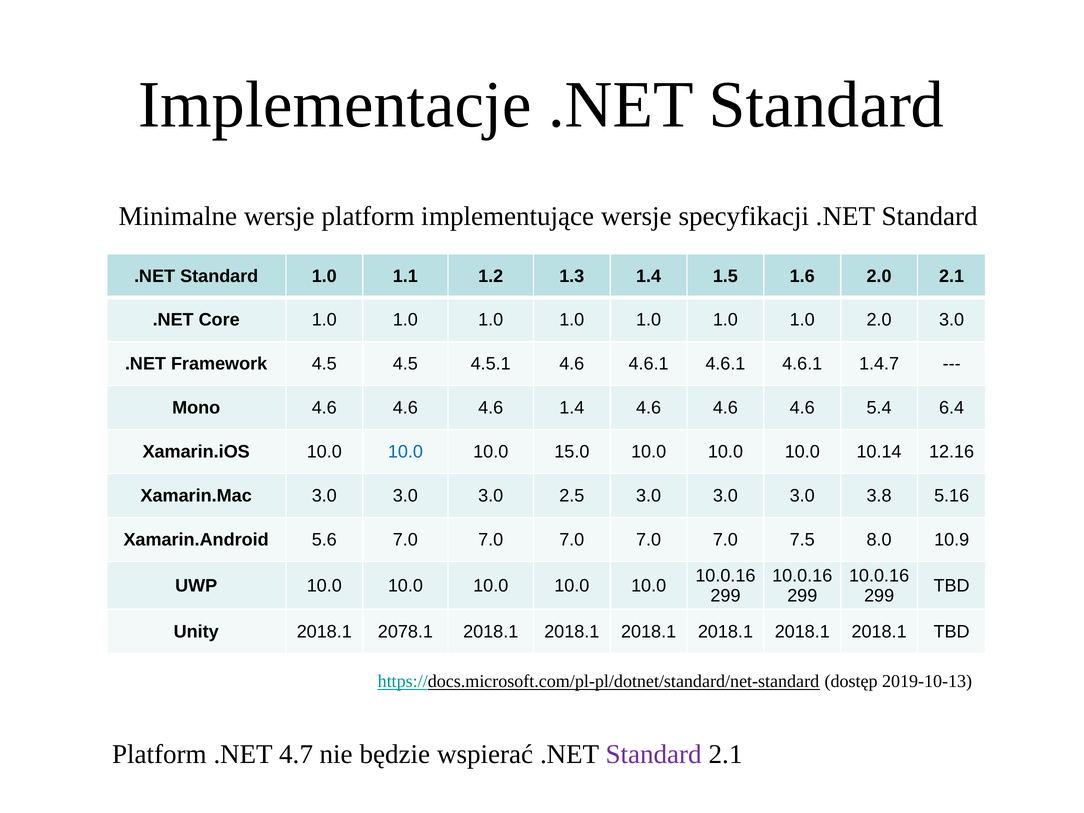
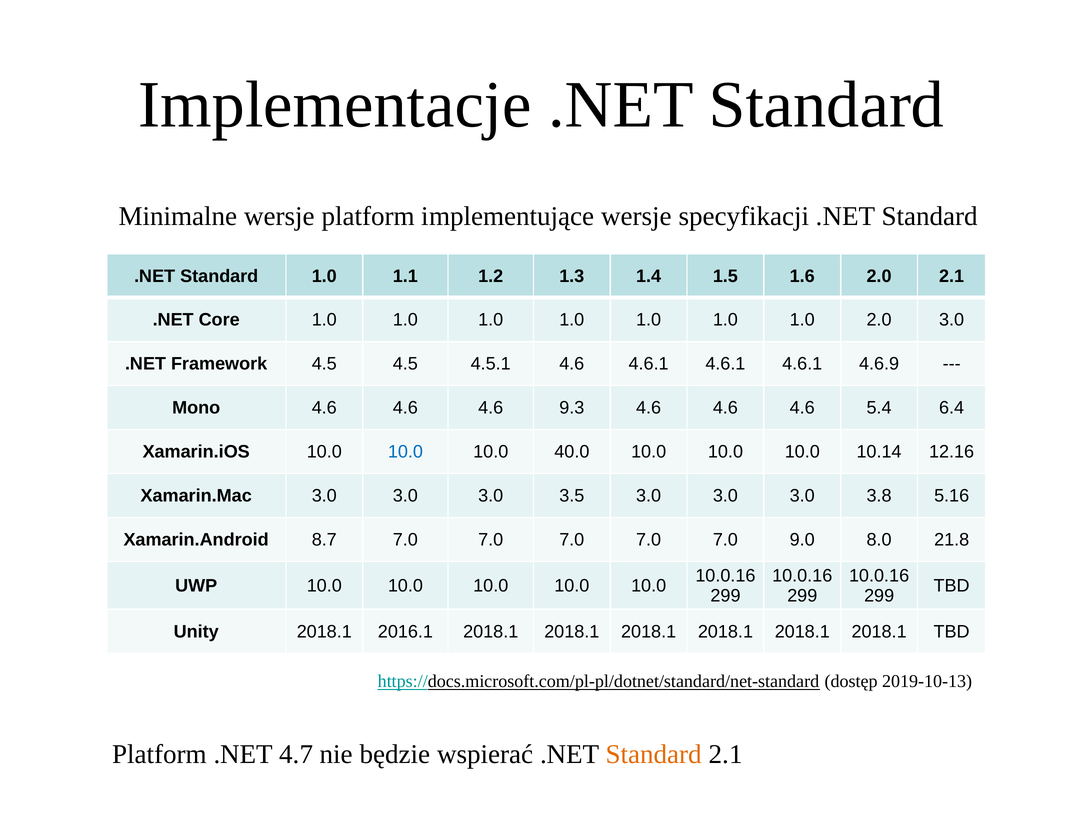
1.4.7: 1.4.7 -> 4.6.9
4.6 1.4: 1.4 -> 9.3
15.0: 15.0 -> 40.0
2.5: 2.5 -> 3.5
5.6: 5.6 -> 8.7
7.5: 7.5 -> 9.0
10.9: 10.9 -> 21.8
2078.1: 2078.1 -> 2016.1
Standard at (654, 754) colour: purple -> orange
